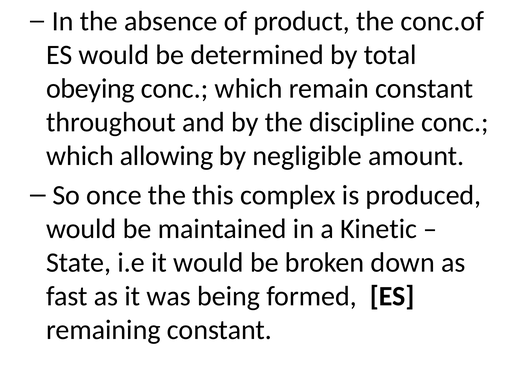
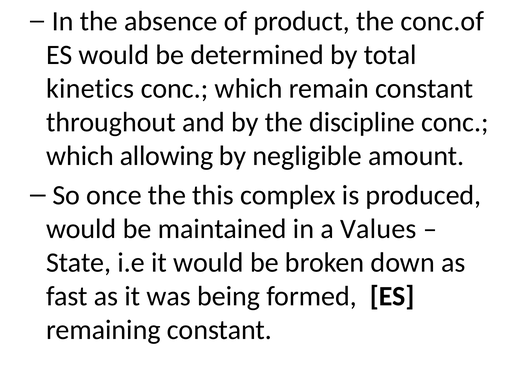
obeying: obeying -> kinetics
Kinetic: Kinetic -> Values
